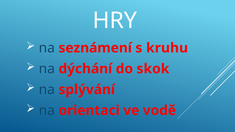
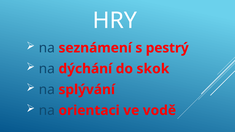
kruhu: kruhu -> pestrý
